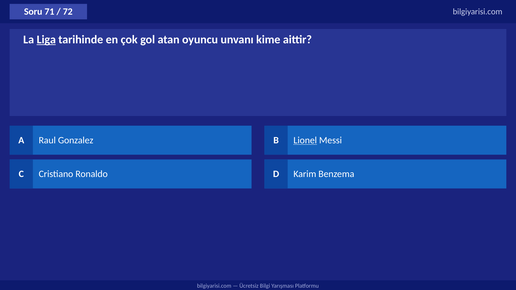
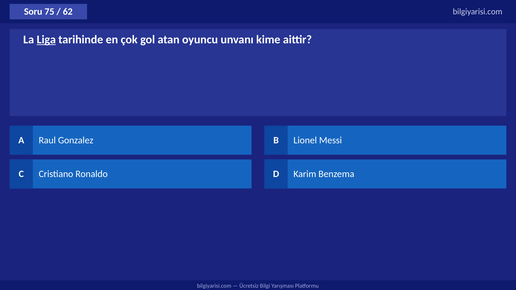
71: 71 -> 75
72: 72 -> 62
Lionel underline: present -> none
